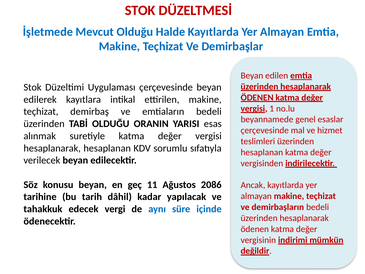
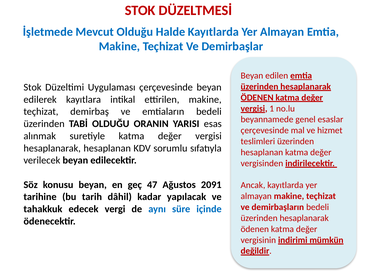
11: 11 -> 47
2086: 2086 -> 2091
